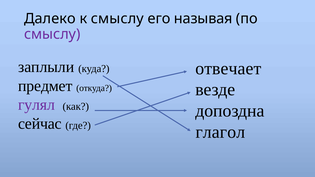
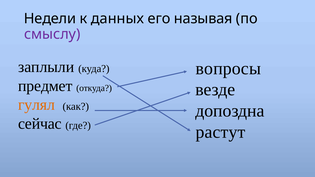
Далеко: Далеко -> Недели
к смыслу: смыслу -> данных
отвечает: отвечает -> вопросы
гулял colour: purple -> orange
глагол: глагол -> растут
